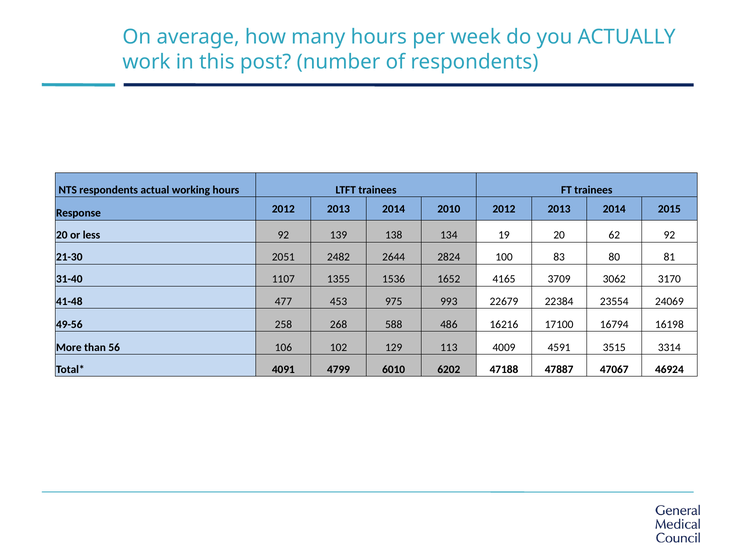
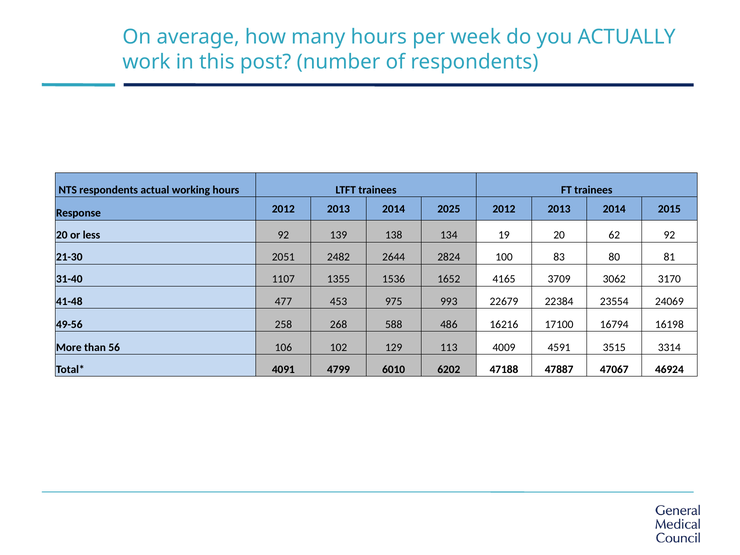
2010: 2010 -> 2025
